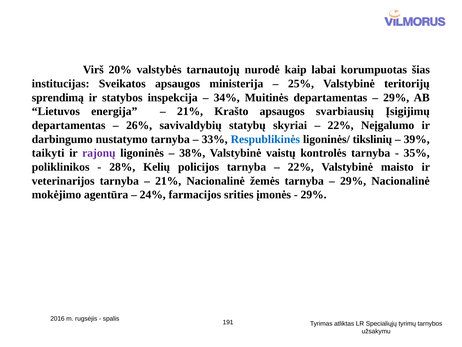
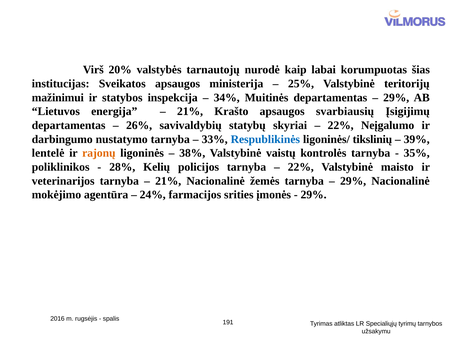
sprendimą: sprendimą -> mažinimui
taikyti: taikyti -> lentelė
rajonų colour: purple -> orange
